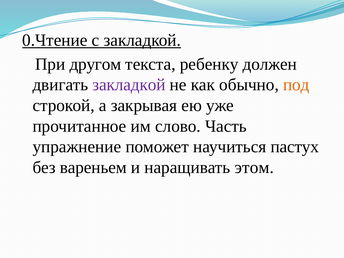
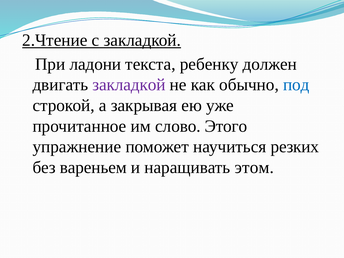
0.Чтение: 0.Чтение -> 2.Чтение
другом: другом -> ладони
под colour: orange -> blue
Часть: Часть -> Этого
пастух: пастух -> резких
